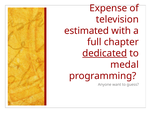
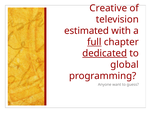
Expense: Expense -> Creative
full underline: none -> present
medal: medal -> global
